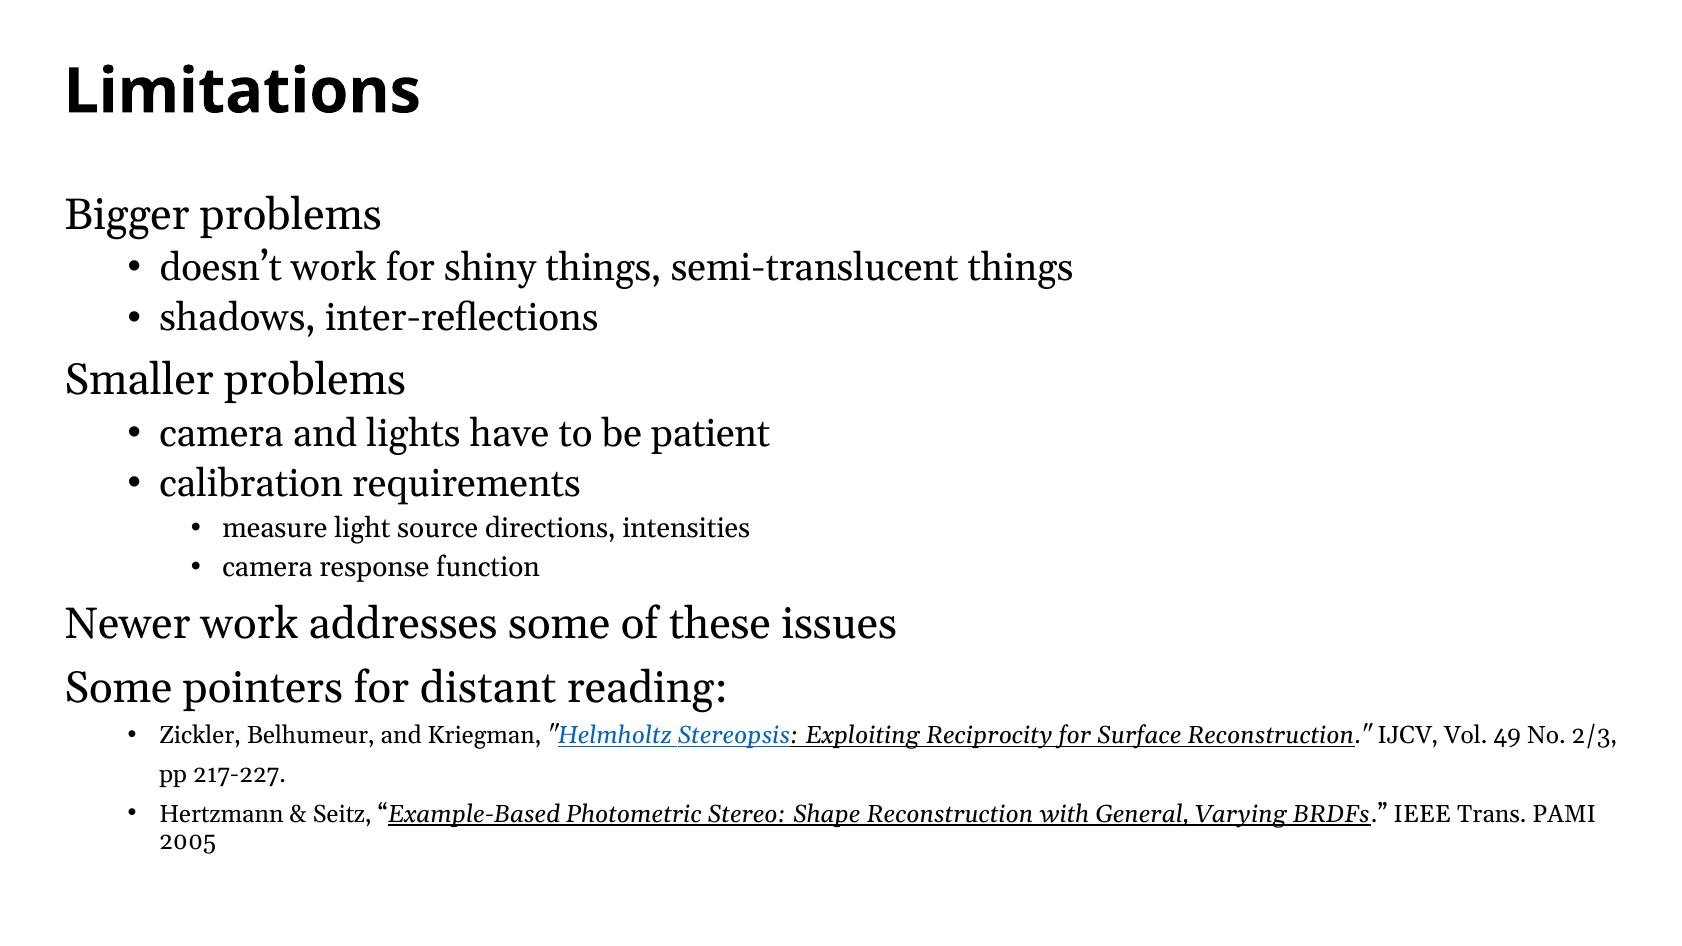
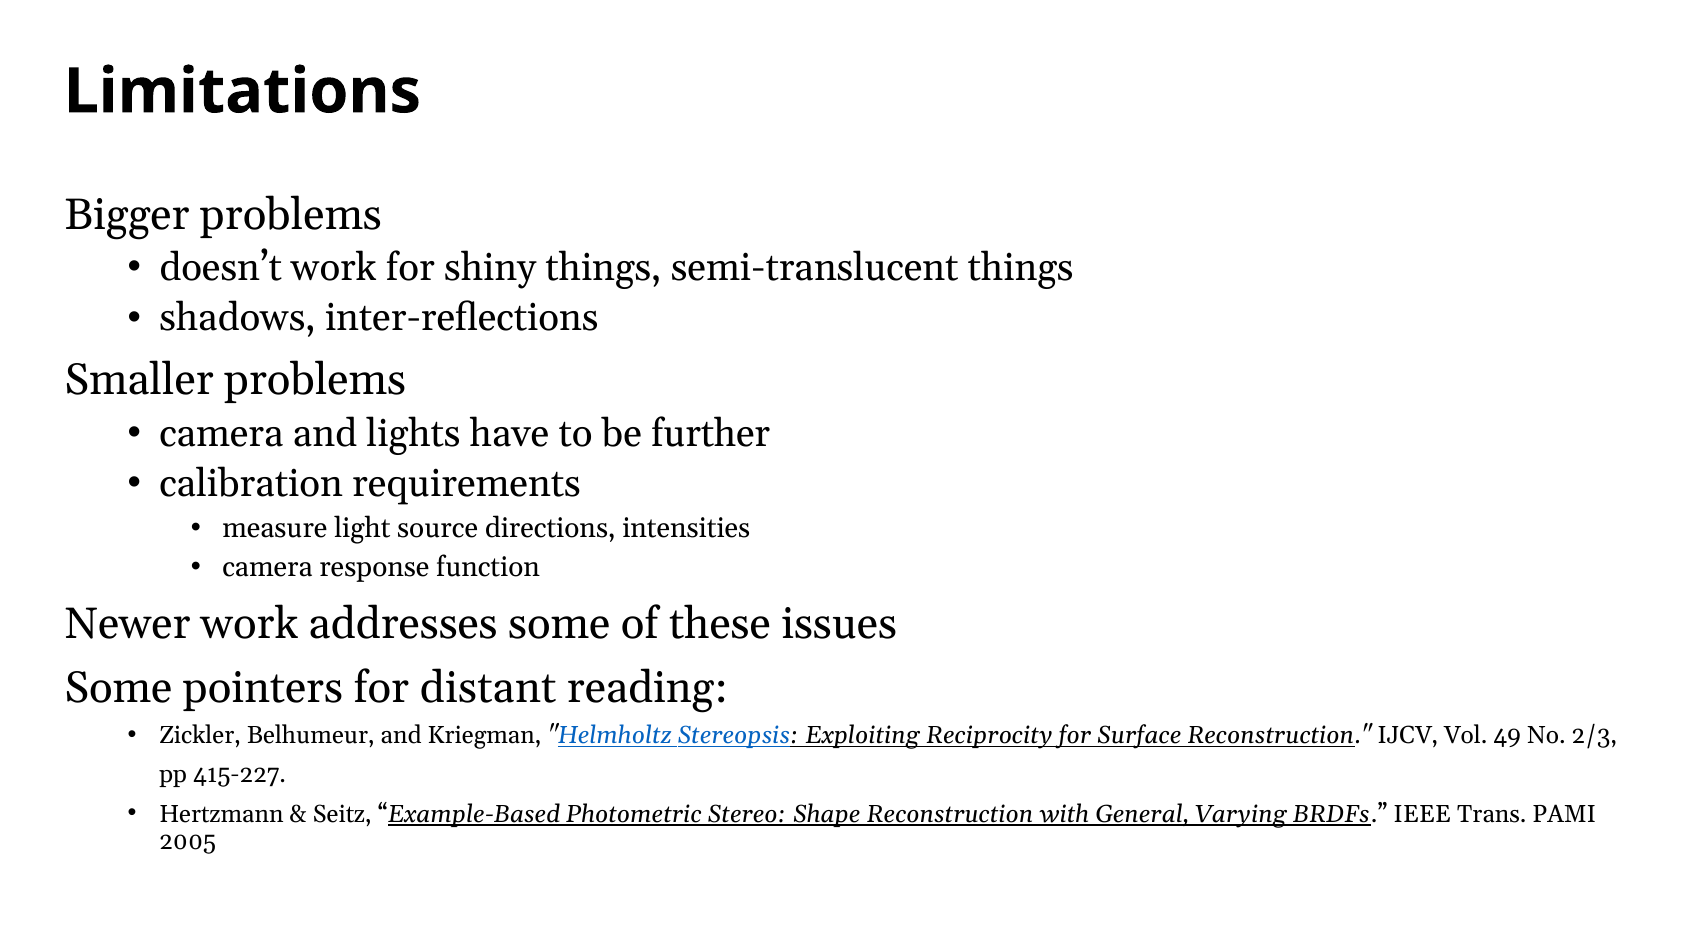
patient: patient -> further
217-227: 217-227 -> 415-227
